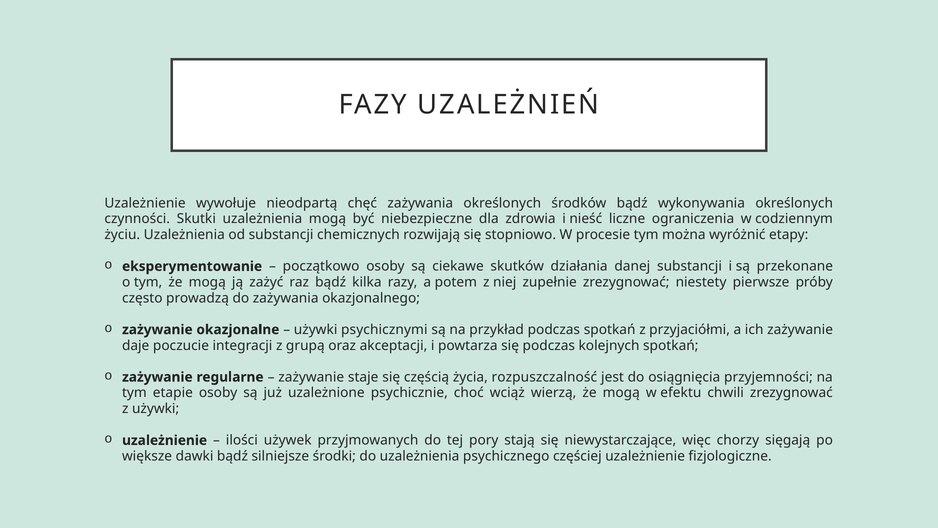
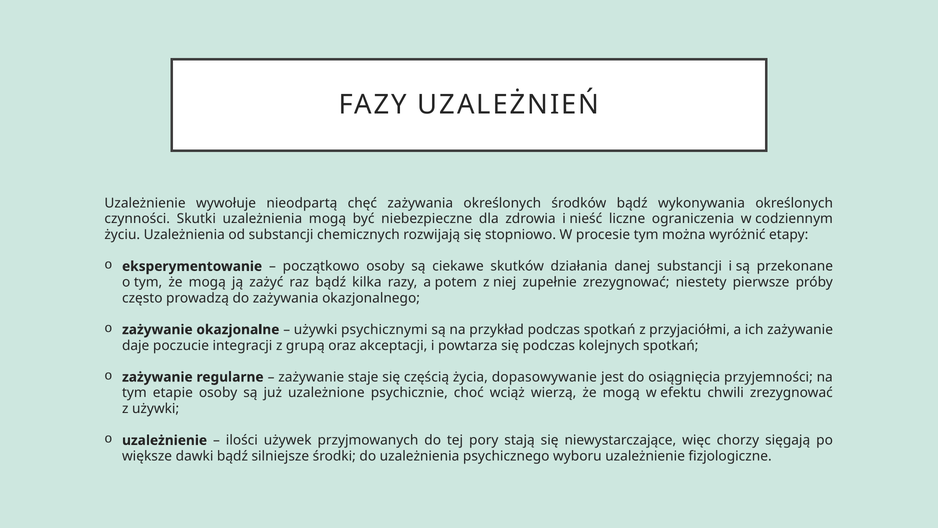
rozpuszczalność: rozpuszczalność -> dopasowywanie
częściej: częściej -> wyboru
